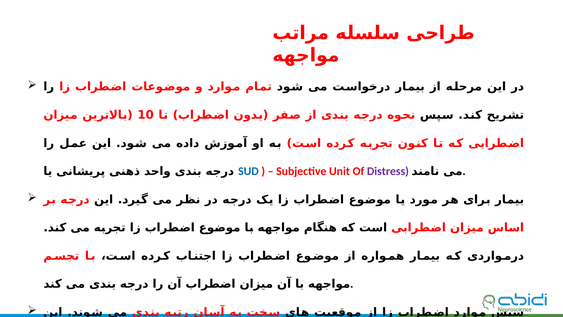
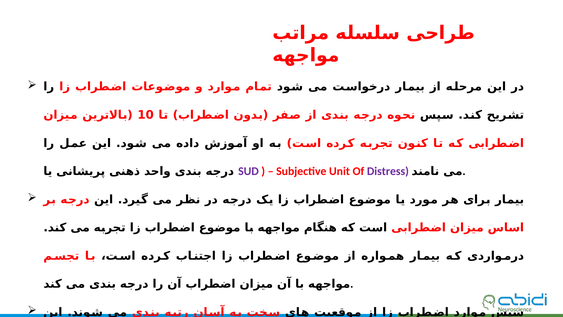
SUD colour: blue -> purple
